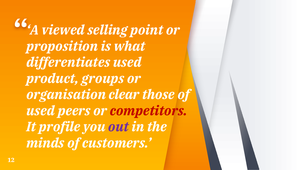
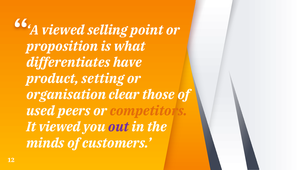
differentiates used: used -> have
groups: groups -> setting
competitors colour: red -> orange
It profile: profile -> viewed
